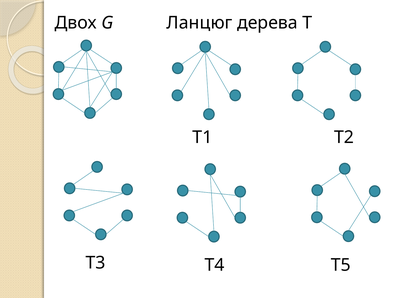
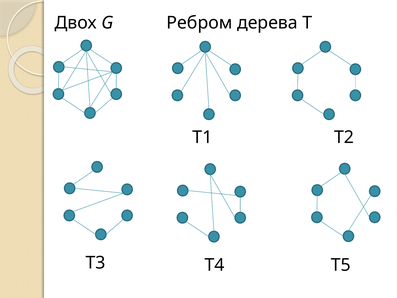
Ланцюг: Ланцюг -> Ребром
